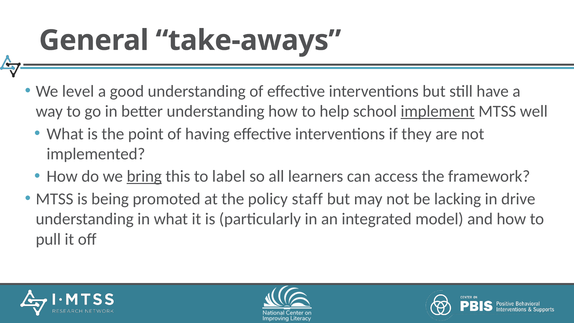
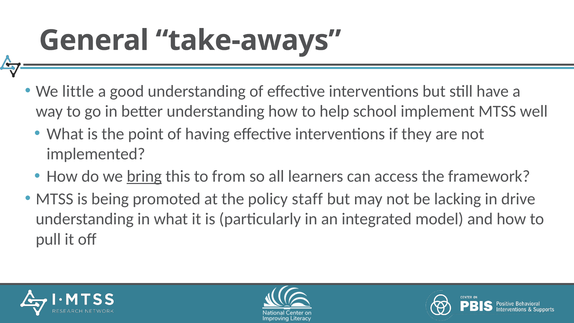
level: level -> little
implement underline: present -> none
label: label -> from
